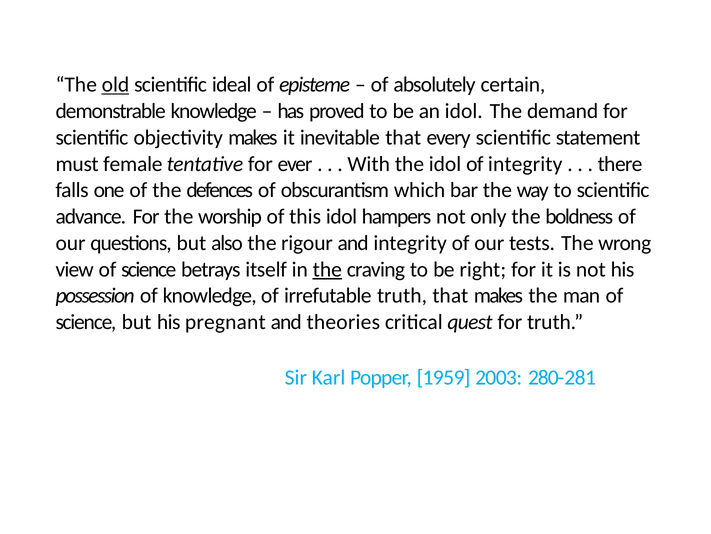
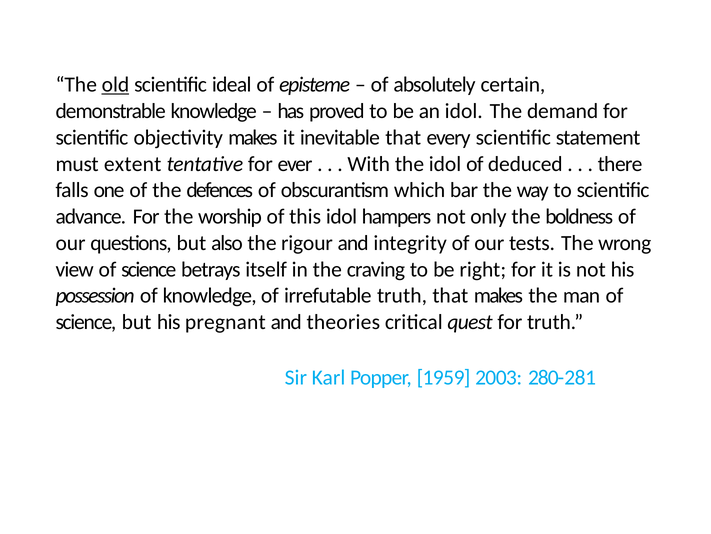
female: female -> extent
of integrity: integrity -> deduced
the at (327, 269) underline: present -> none
